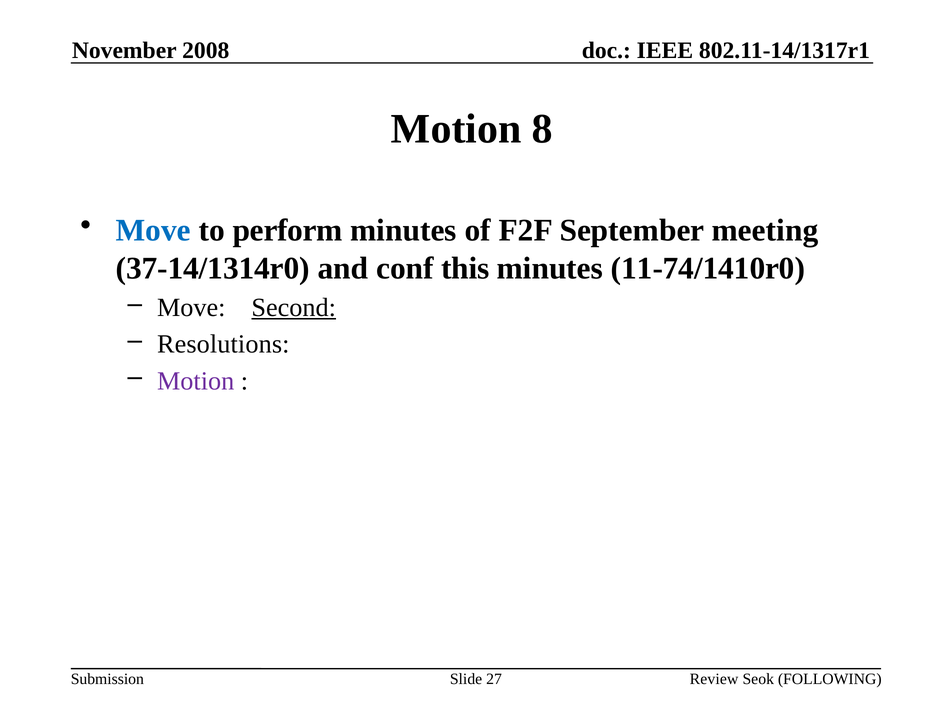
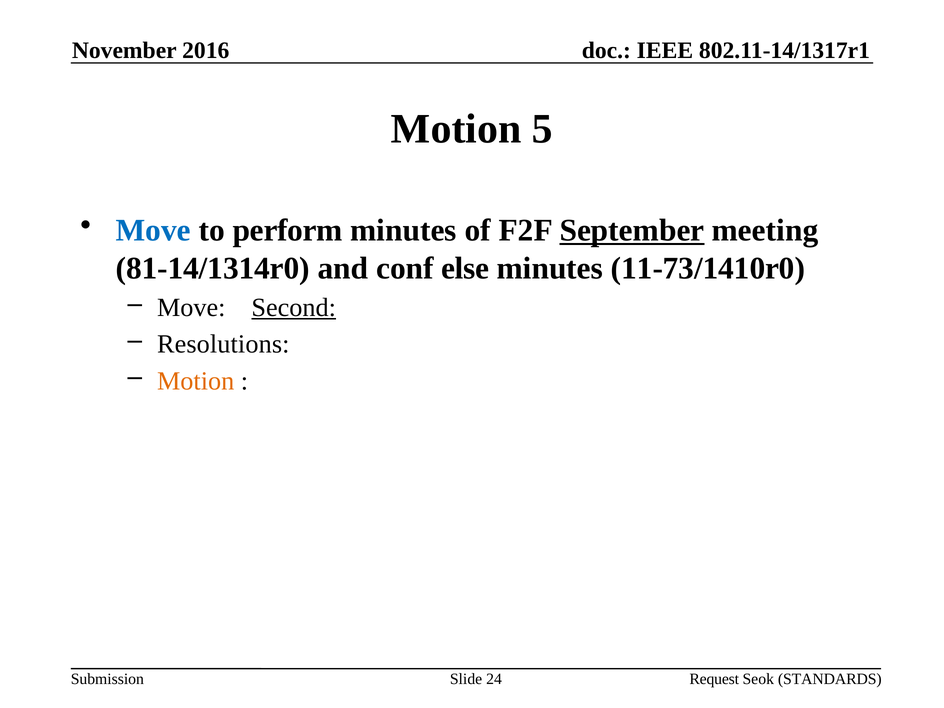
2008: 2008 -> 2016
8: 8 -> 5
September underline: none -> present
37-14/1314r0: 37-14/1314r0 -> 81-14/1314r0
this: this -> else
11-74/1410r0: 11-74/1410r0 -> 11-73/1410r0
Motion at (196, 381) colour: purple -> orange
27: 27 -> 24
Review: Review -> Request
FOLLOWING: FOLLOWING -> STANDARDS
